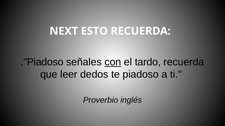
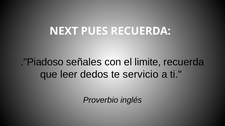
ESTO: ESTO -> PUES
con underline: present -> none
tardo: tardo -> limite
piadoso: piadoso -> servicio
